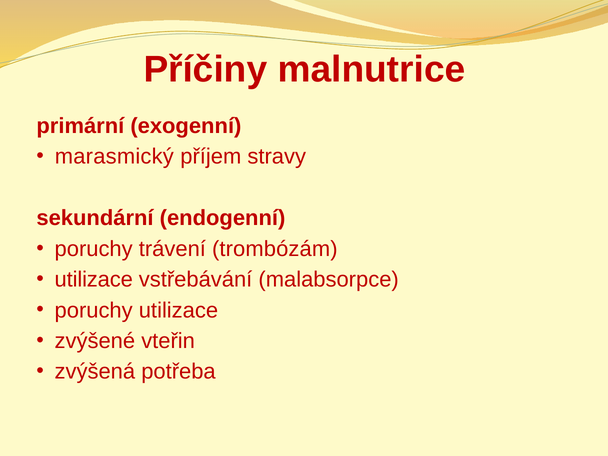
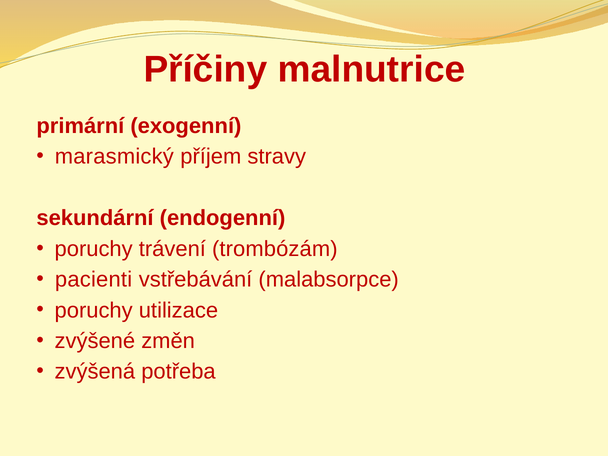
utilizace at (94, 280): utilizace -> pacienti
vteřin: vteřin -> změn
